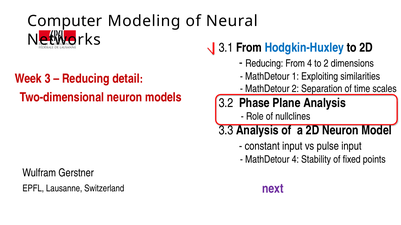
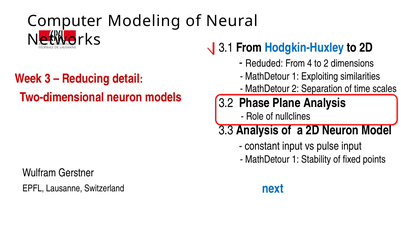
Reducing at (264, 64): Reducing -> Reduded
4 at (295, 160): 4 -> 1
next colour: purple -> blue
